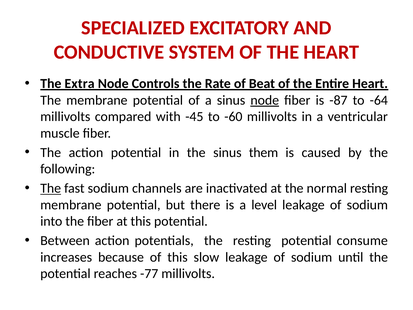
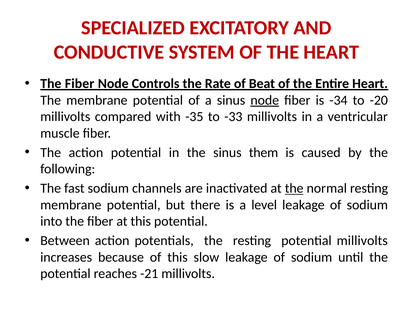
Extra at (80, 84): Extra -> Fiber
-87: -87 -> -34
-64: -64 -> -20
-45: -45 -> -35
-60: -60 -> -33
The at (51, 188) underline: present -> none
the at (294, 188) underline: none -> present
potential consume: consume -> millivolts
-77: -77 -> -21
